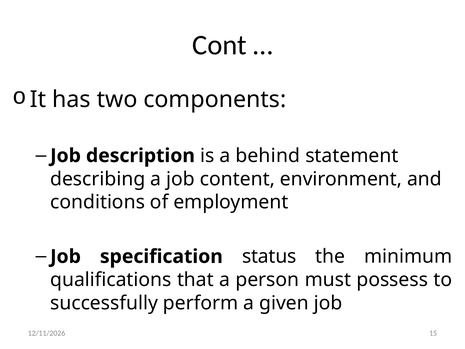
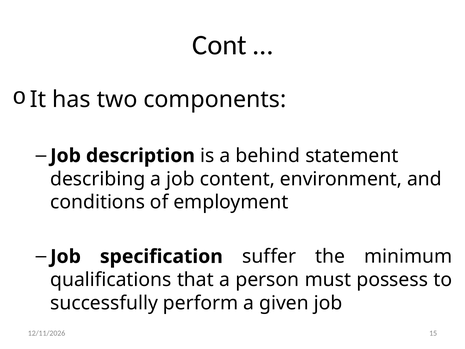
status: status -> suffer
